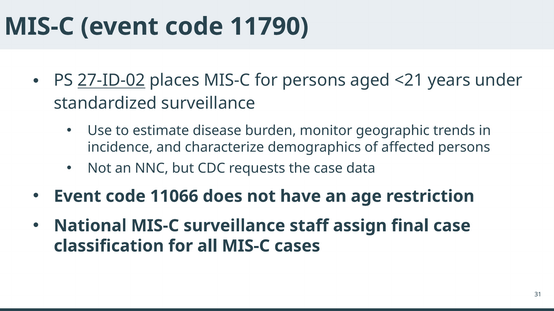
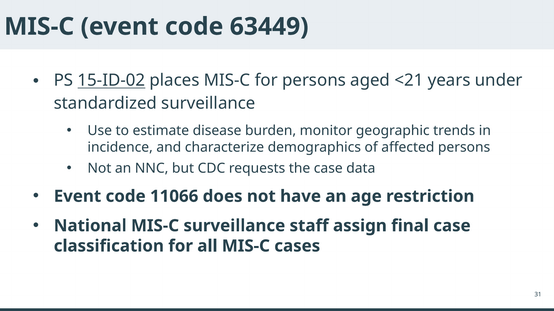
11790: 11790 -> 63449
27-ID-02: 27-ID-02 -> 15-ID-02
